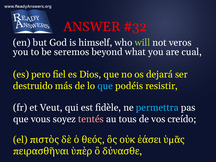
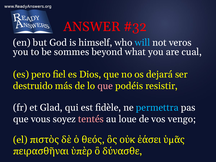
will colour: light green -> light blue
seremos: seremos -> sommes
que at (105, 86) colour: light blue -> pink
Veut: Veut -> Glad
tous: tous -> loue
creído: creído -> vengo
